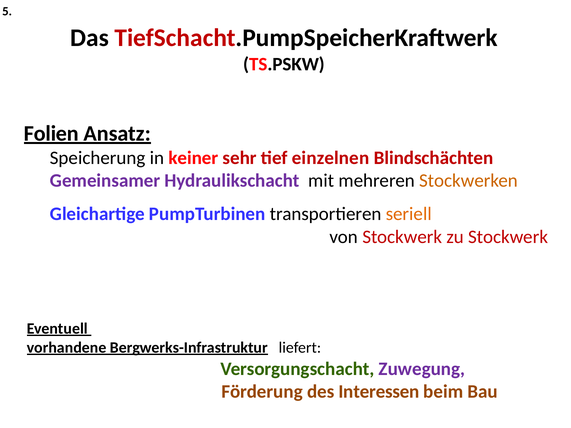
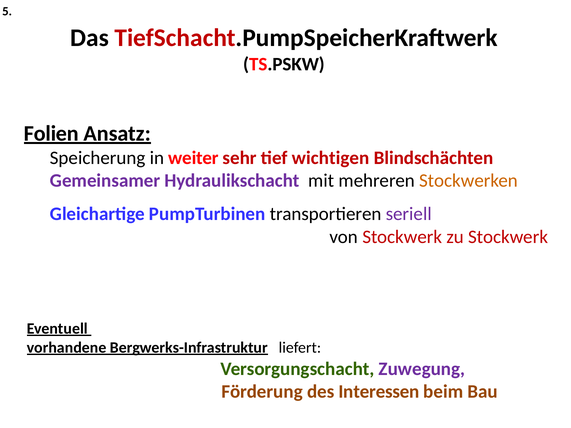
keiner: keiner -> weiter
einzelnen: einzelnen -> wichtigen
seriell colour: orange -> purple
